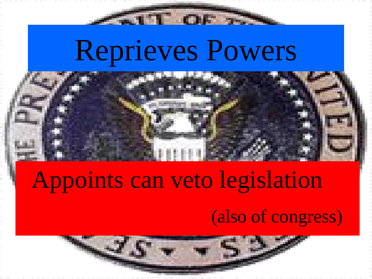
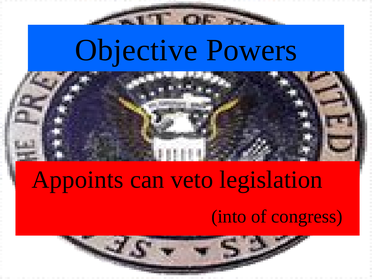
Reprieves: Reprieves -> Objective
also: also -> into
